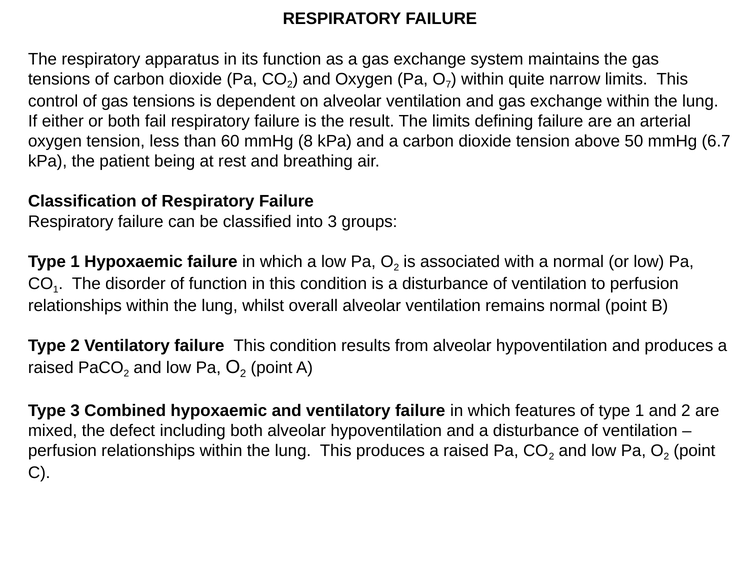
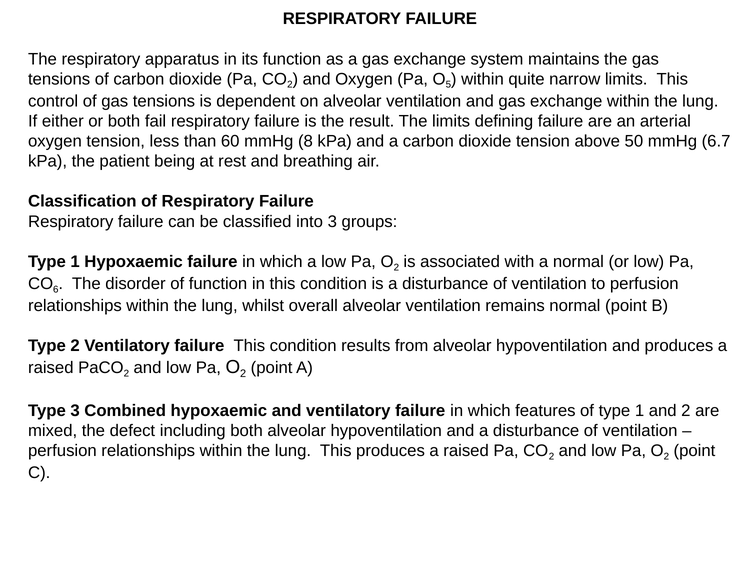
7: 7 -> 5
1 at (56, 290): 1 -> 6
